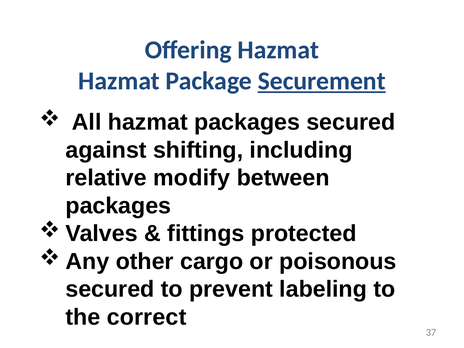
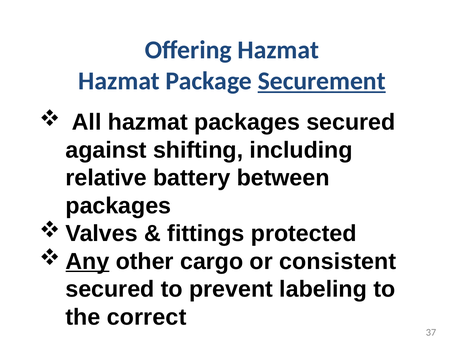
modify: modify -> battery
Any underline: none -> present
poisonous: poisonous -> consistent
